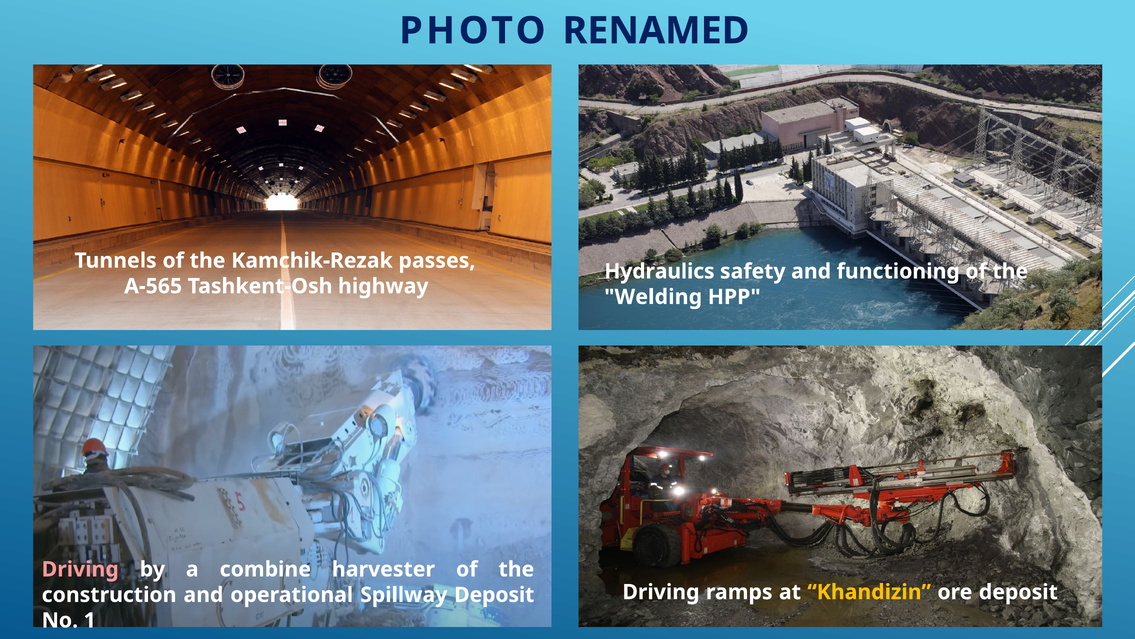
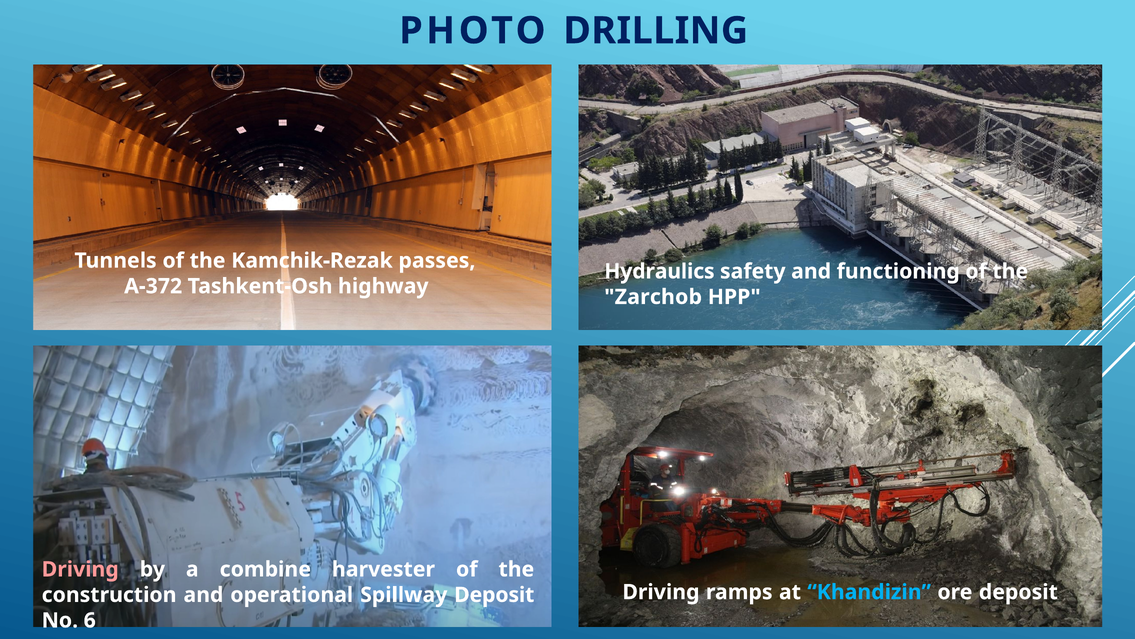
RENAMED: RENAMED -> DRILLING
A-565: A-565 -> A-372
Welding: Welding -> Zarchob
Khandizin colour: yellow -> light blue
1: 1 -> 6
